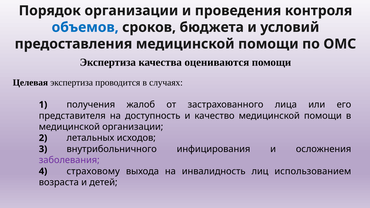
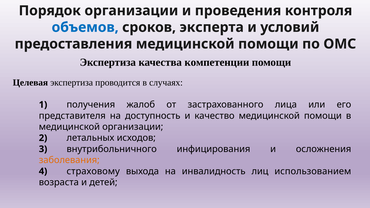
бюджета: бюджета -> эксперта
оцениваются: оцениваются -> компетенции
заболевания colour: purple -> orange
